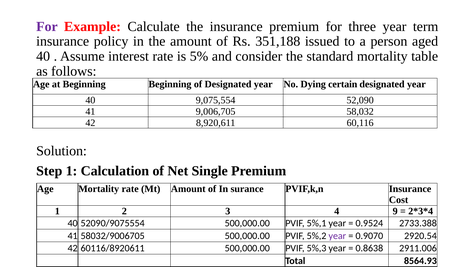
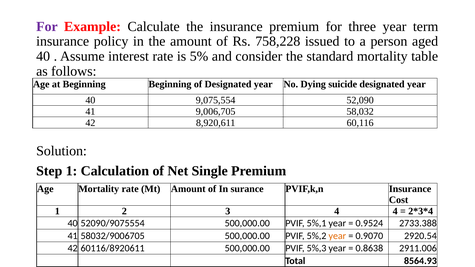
351,188: 351,188 -> 758,228
certain: certain -> suicide
4 9: 9 -> 4
year at (337, 236) colour: purple -> orange
